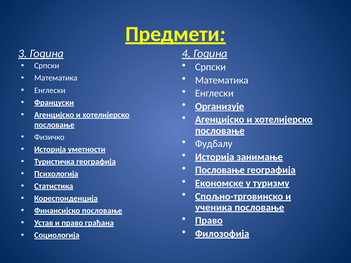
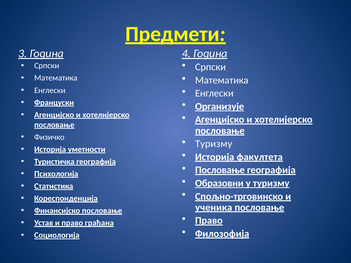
Фудбалу at (214, 144): Фудбалу -> Туризму
занимање: занимање -> факултета
Економске: Економске -> Образовни
